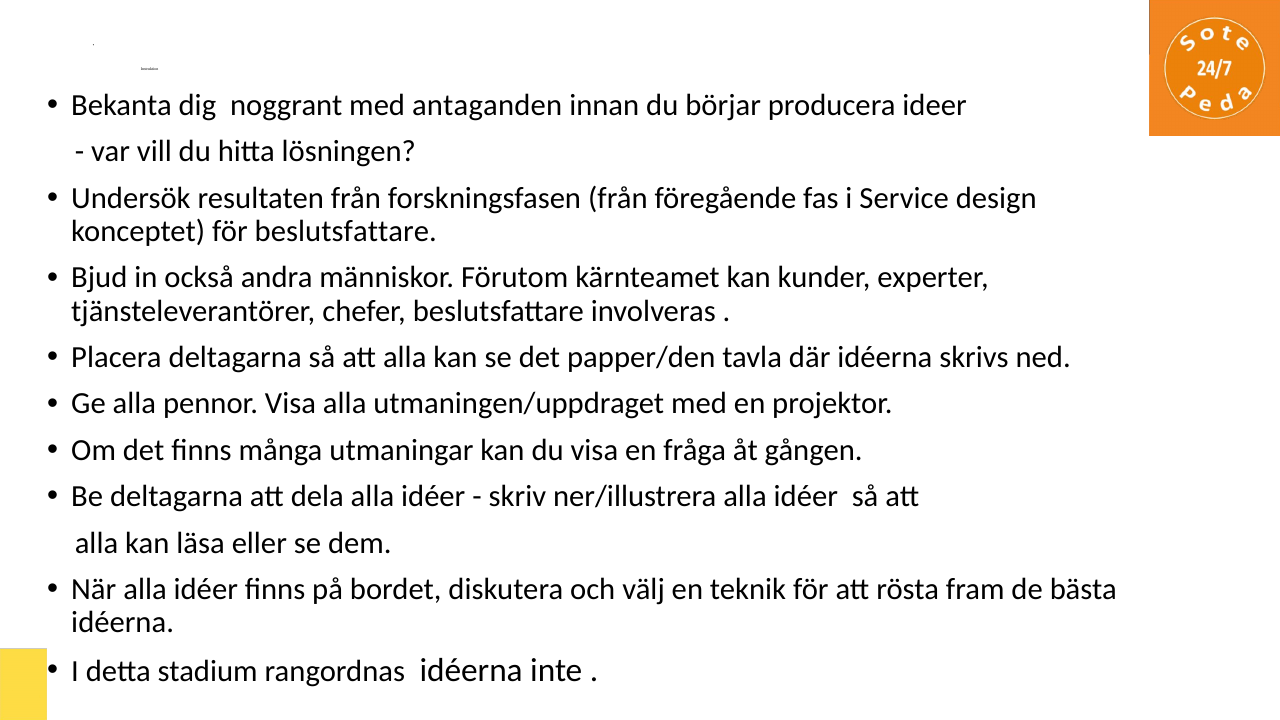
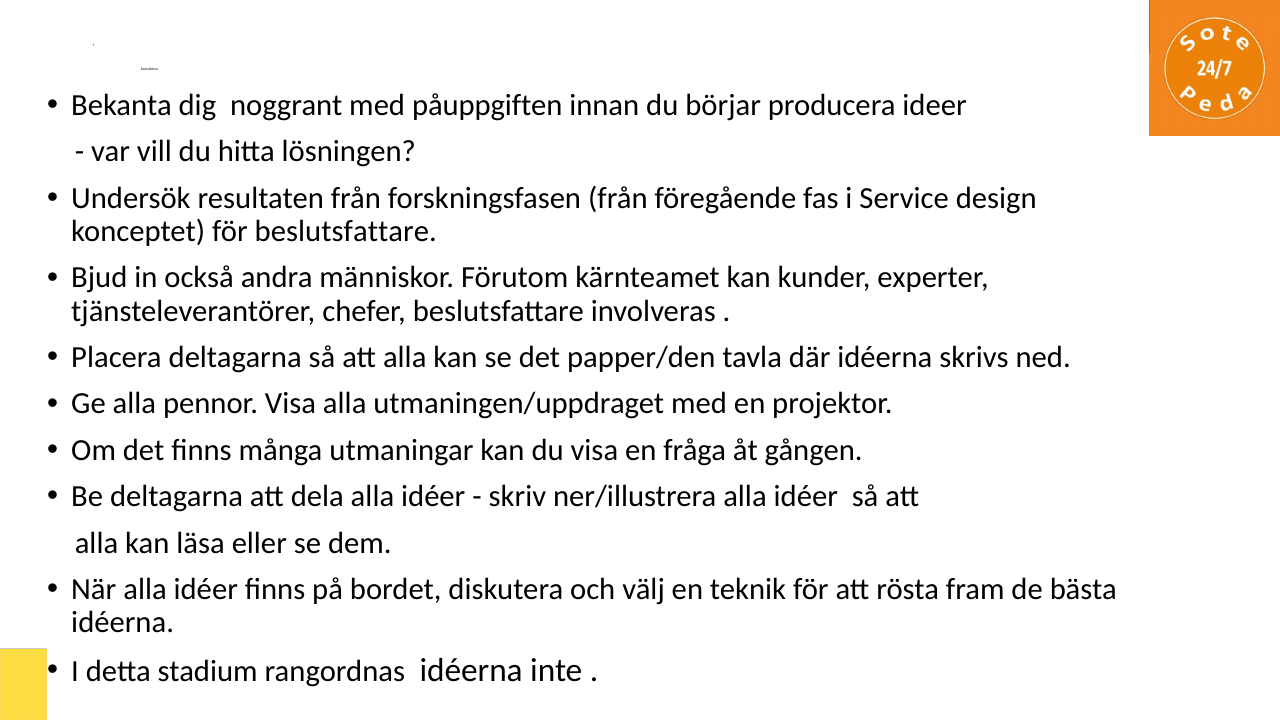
antaganden: antaganden -> påuppgiften
